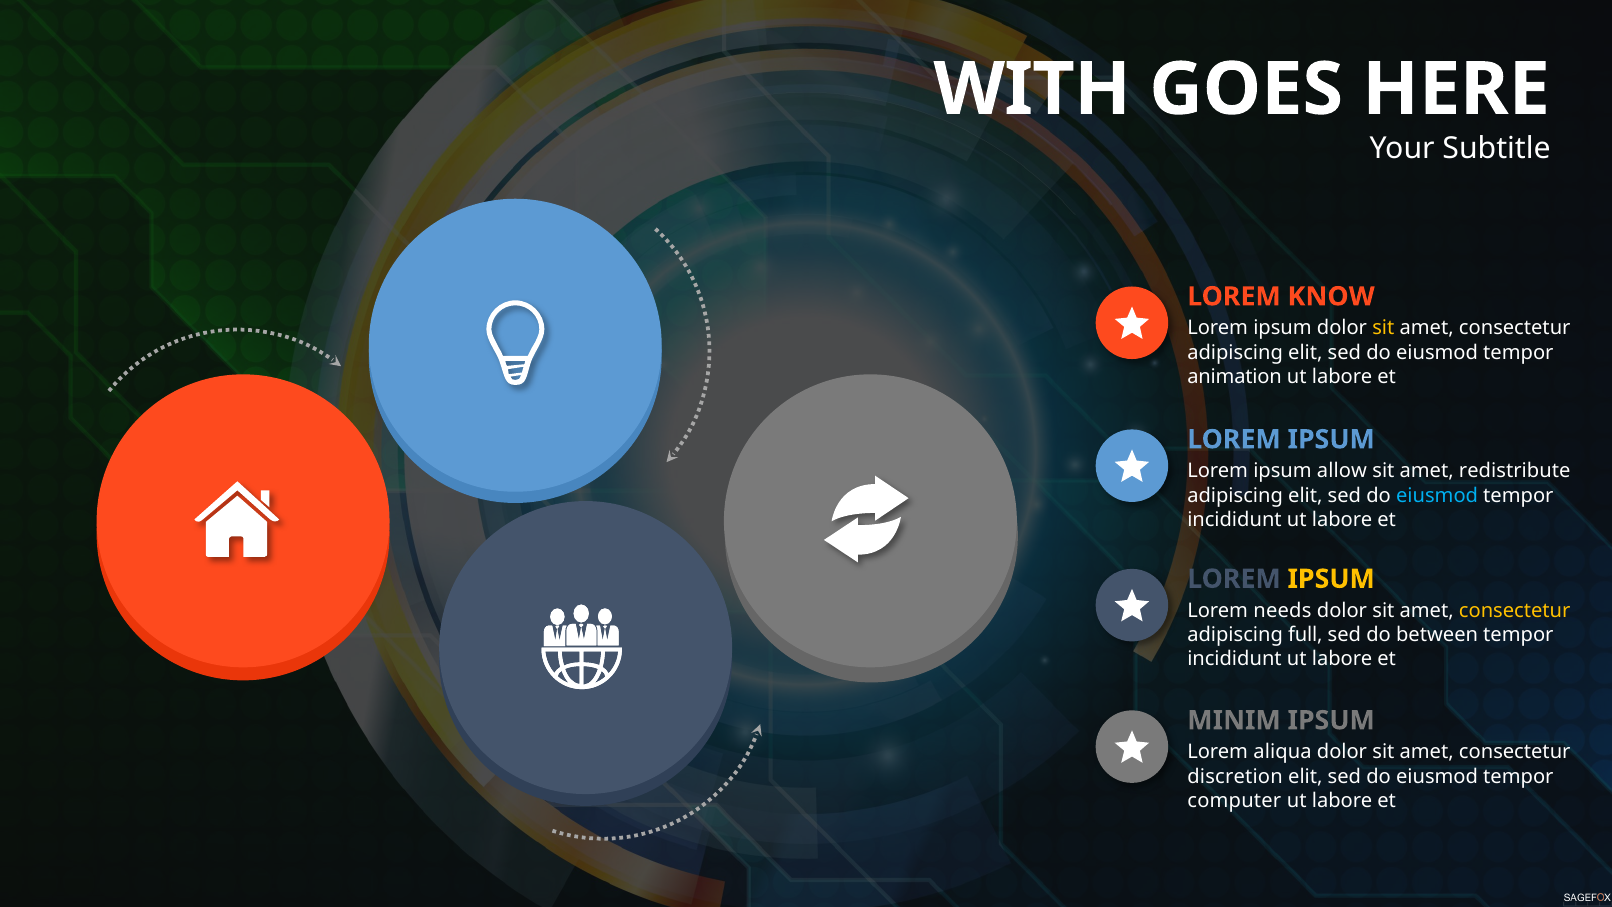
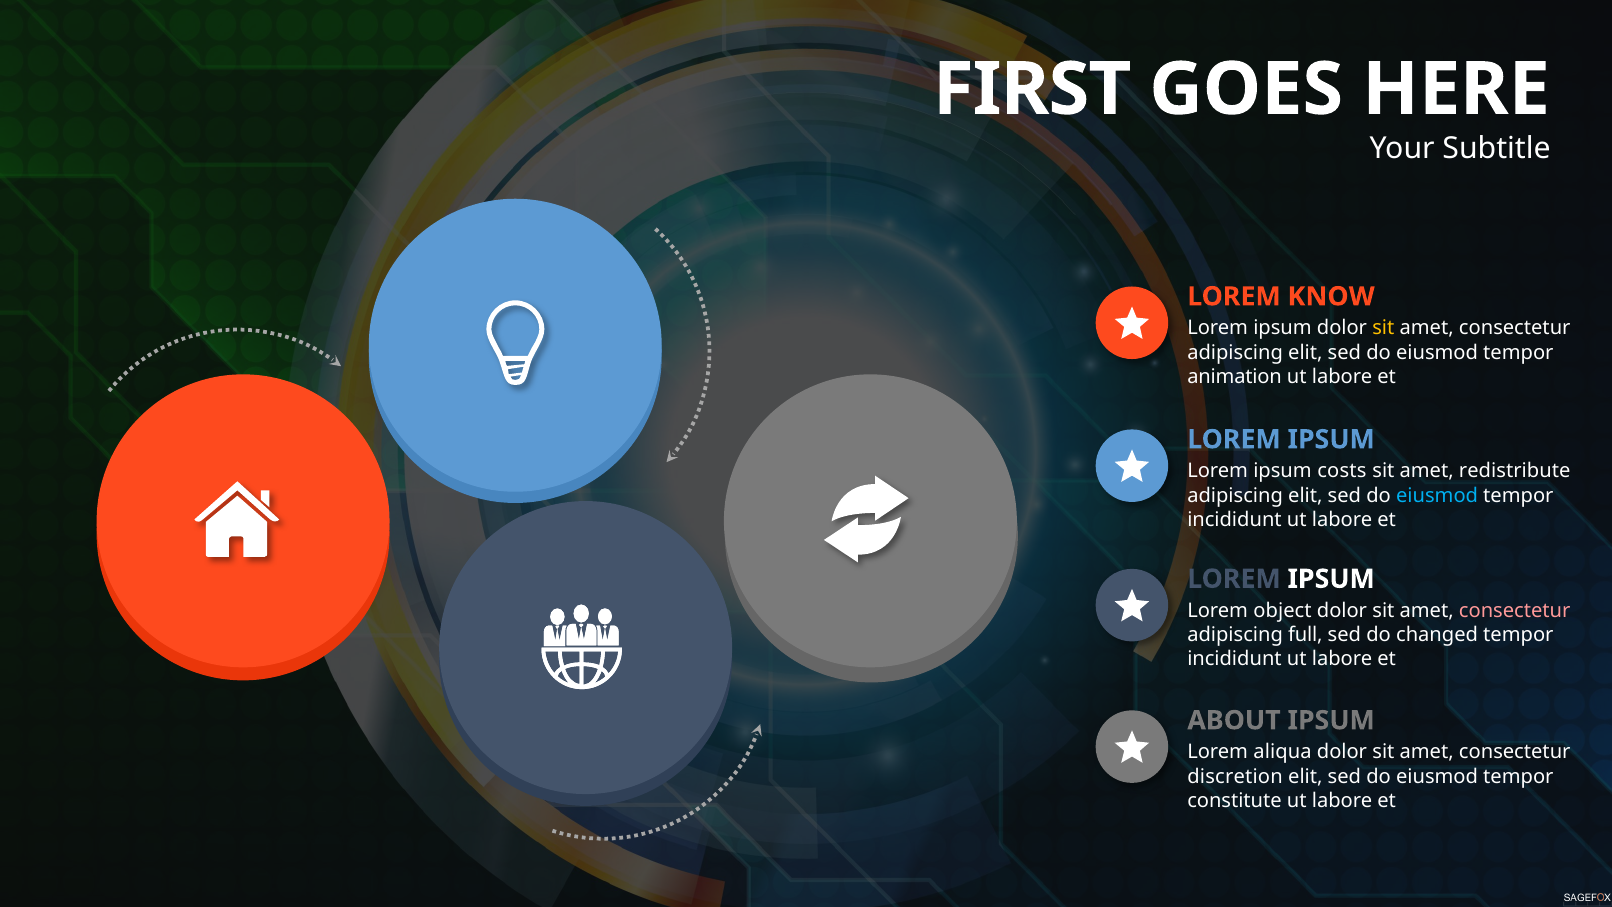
WITH: WITH -> FIRST
allow: allow -> costs
IPSUM at (1331, 579) colour: yellow -> white
needs: needs -> object
consectetur at (1515, 611) colour: yellow -> pink
between: between -> changed
MINIM: MINIM -> ABOUT
computer: computer -> constitute
